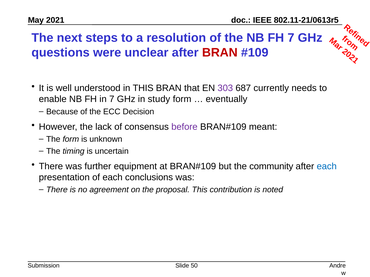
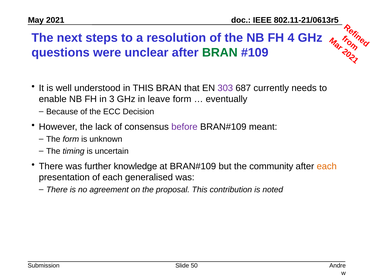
FH 7: 7 -> 4
BRAN at (220, 53) colour: red -> green
in 7: 7 -> 3
study: study -> leave
equipment: equipment -> knowledge
each at (327, 167) colour: blue -> orange
conclusions: conclusions -> generalised
